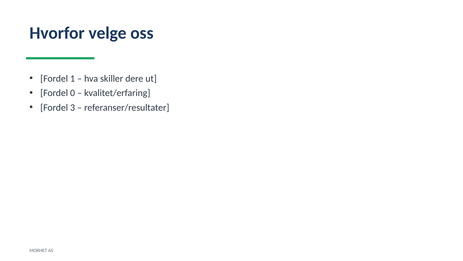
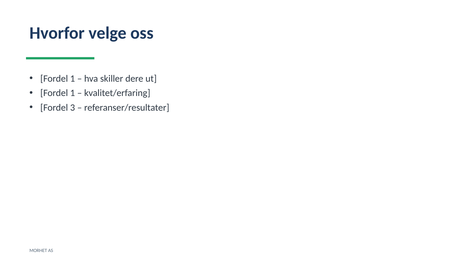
0 at (73, 93): 0 -> 1
